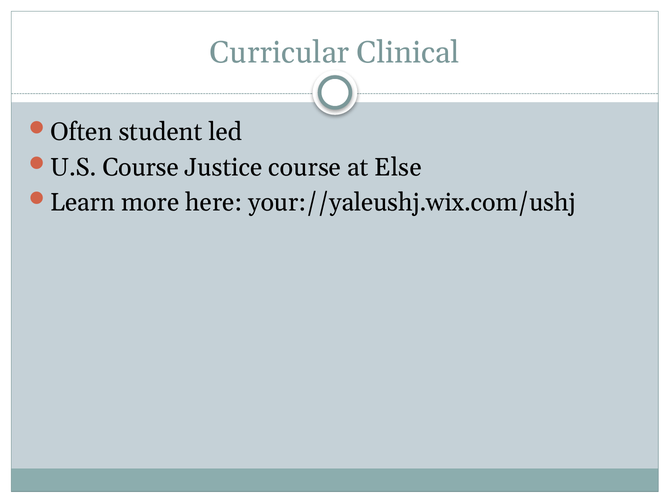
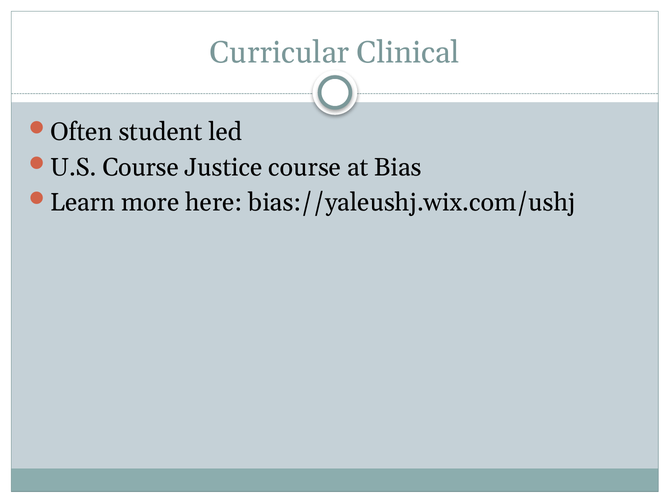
Else: Else -> Bias
your://yaleushj.wix.com/ushj: your://yaleushj.wix.com/ushj -> bias://yaleushj.wix.com/ushj
